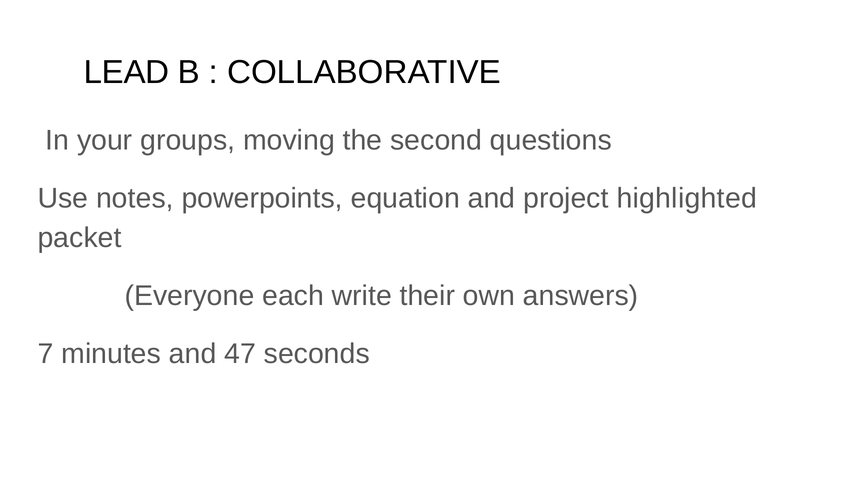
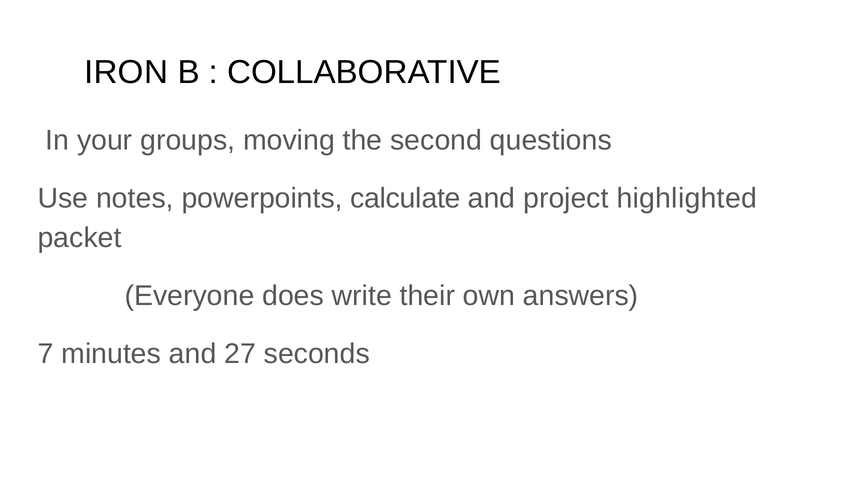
LEAD: LEAD -> IRON
equation: equation -> calculate
each: each -> does
47: 47 -> 27
